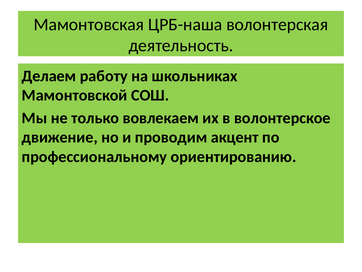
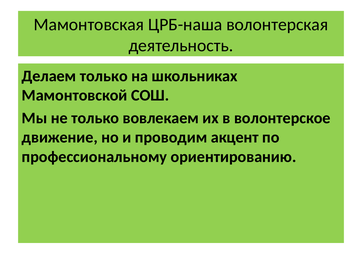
Делаем работу: работу -> только
